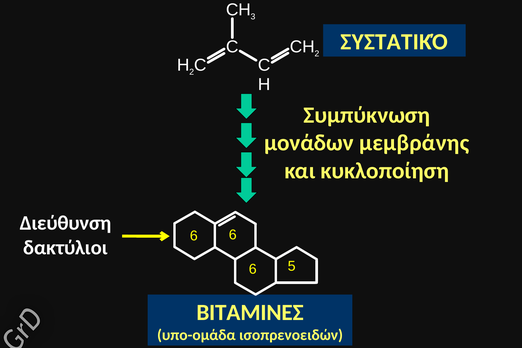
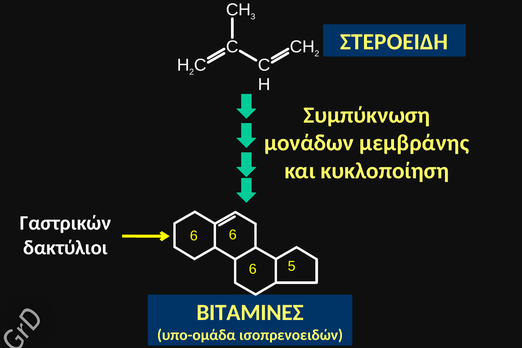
ΣΥΣΤΑΤΙΚΌ: ΣΥΣΤΑΤΙΚΌ -> ΣΤΕΡΟΕΙΔΗ
Διεύθυνση: Διεύθυνση -> Γαστρικών
